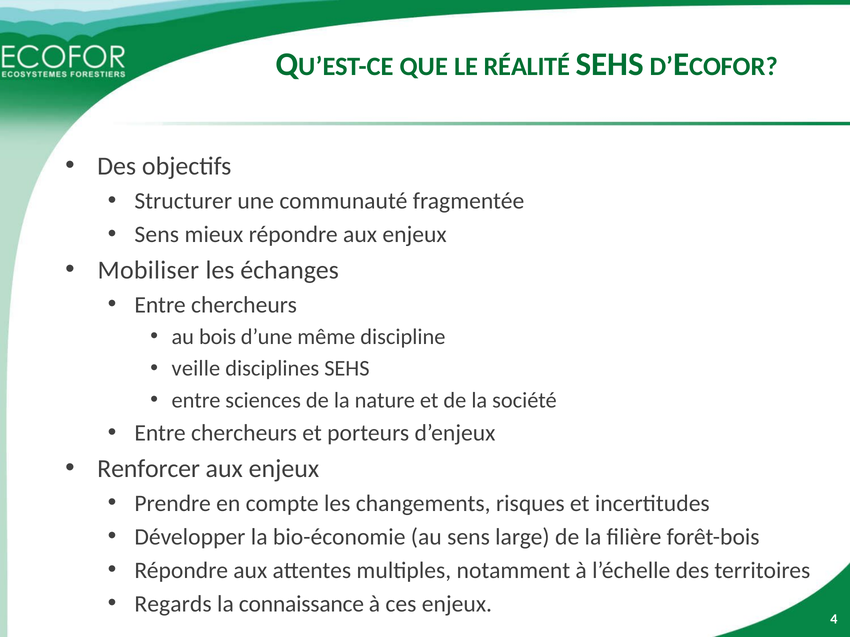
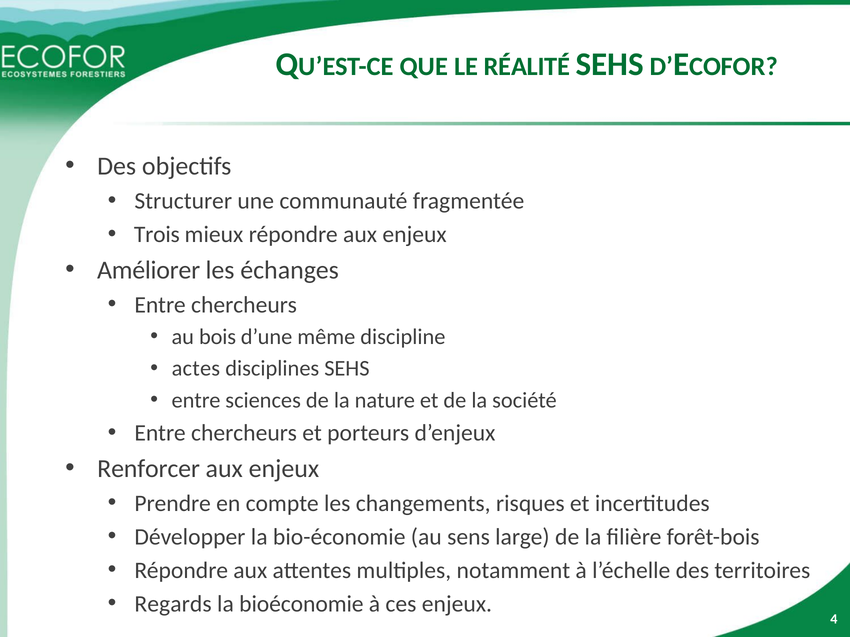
Sens at (157, 235): Sens -> Trois
Mobiliser: Mobiliser -> Améliorer
veille: veille -> actes
connaissance: connaissance -> bioéconomie
